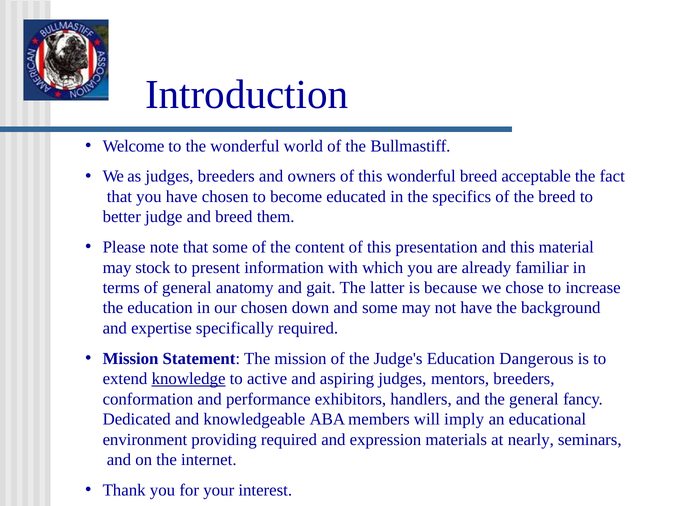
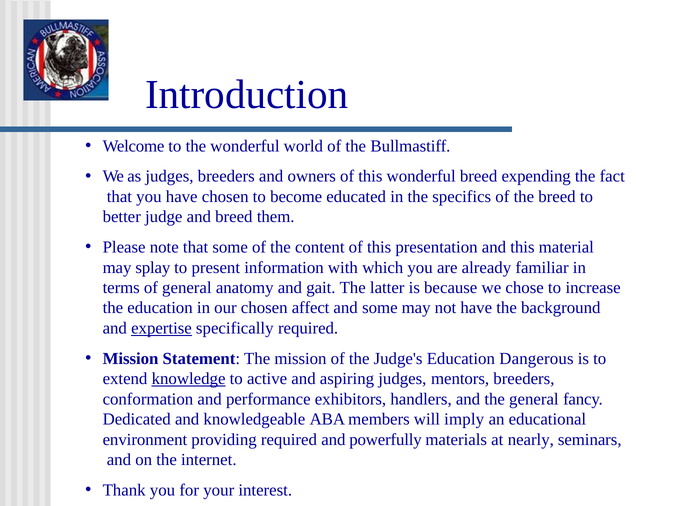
acceptable: acceptable -> expending
stock: stock -> splay
down: down -> affect
expertise underline: none -> present
expression: expression -> powerfully
